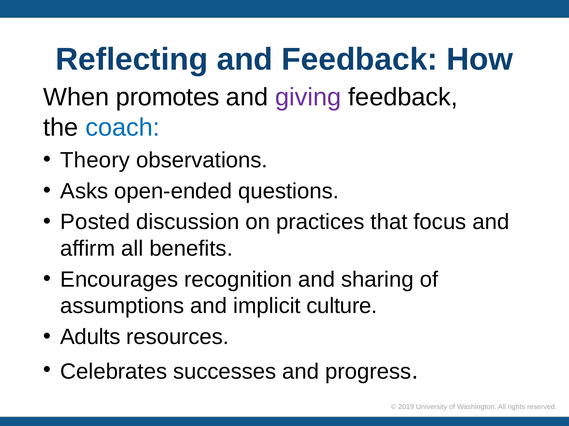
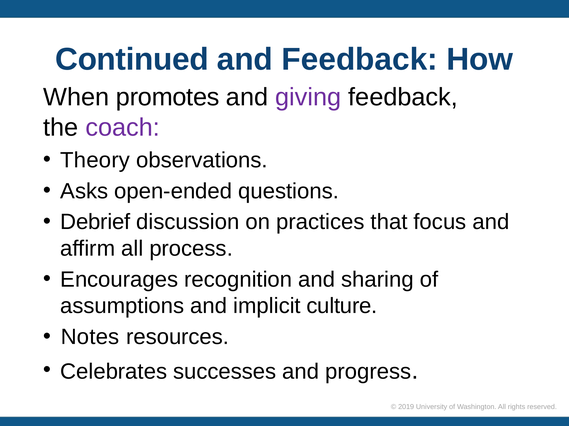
Reflecting: Reflecting -> Continued
coach colour: blue -> purple
Posted: Posted -> Debrief
benefits: benefits -> process
Adults: Adults -> Notes
